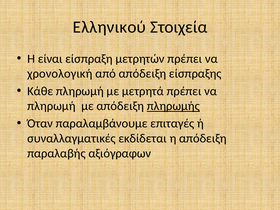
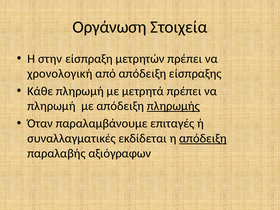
Ελληνικού: Ελληνικού -> Οργάνωση
είναι: είναι -> στην
απόδειξη at (203, 138) underline: none -> present
